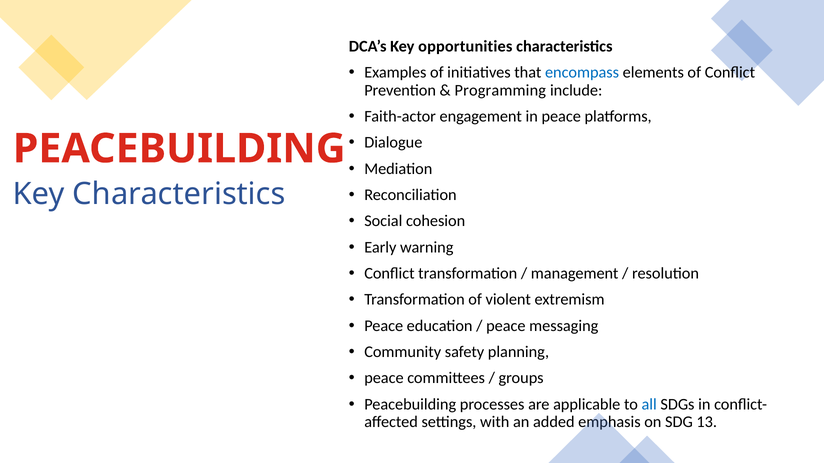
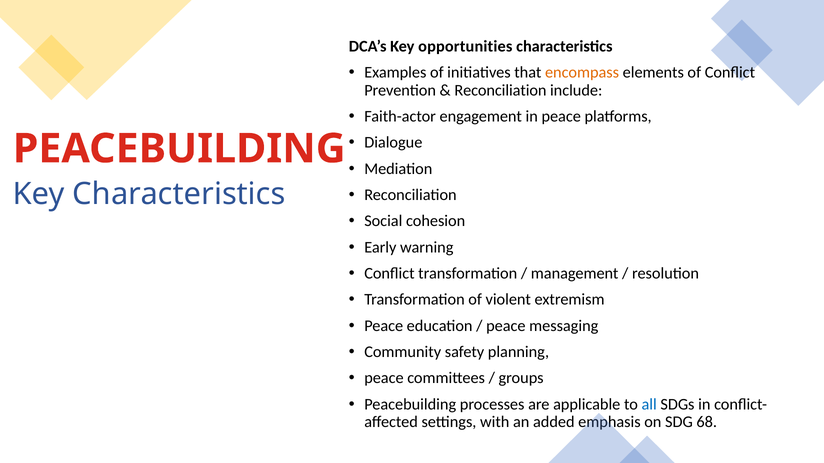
encompass colour: blue -> orange
Programming at (500, 90): Programming -> Reconciliation
13: 13 -> 68
